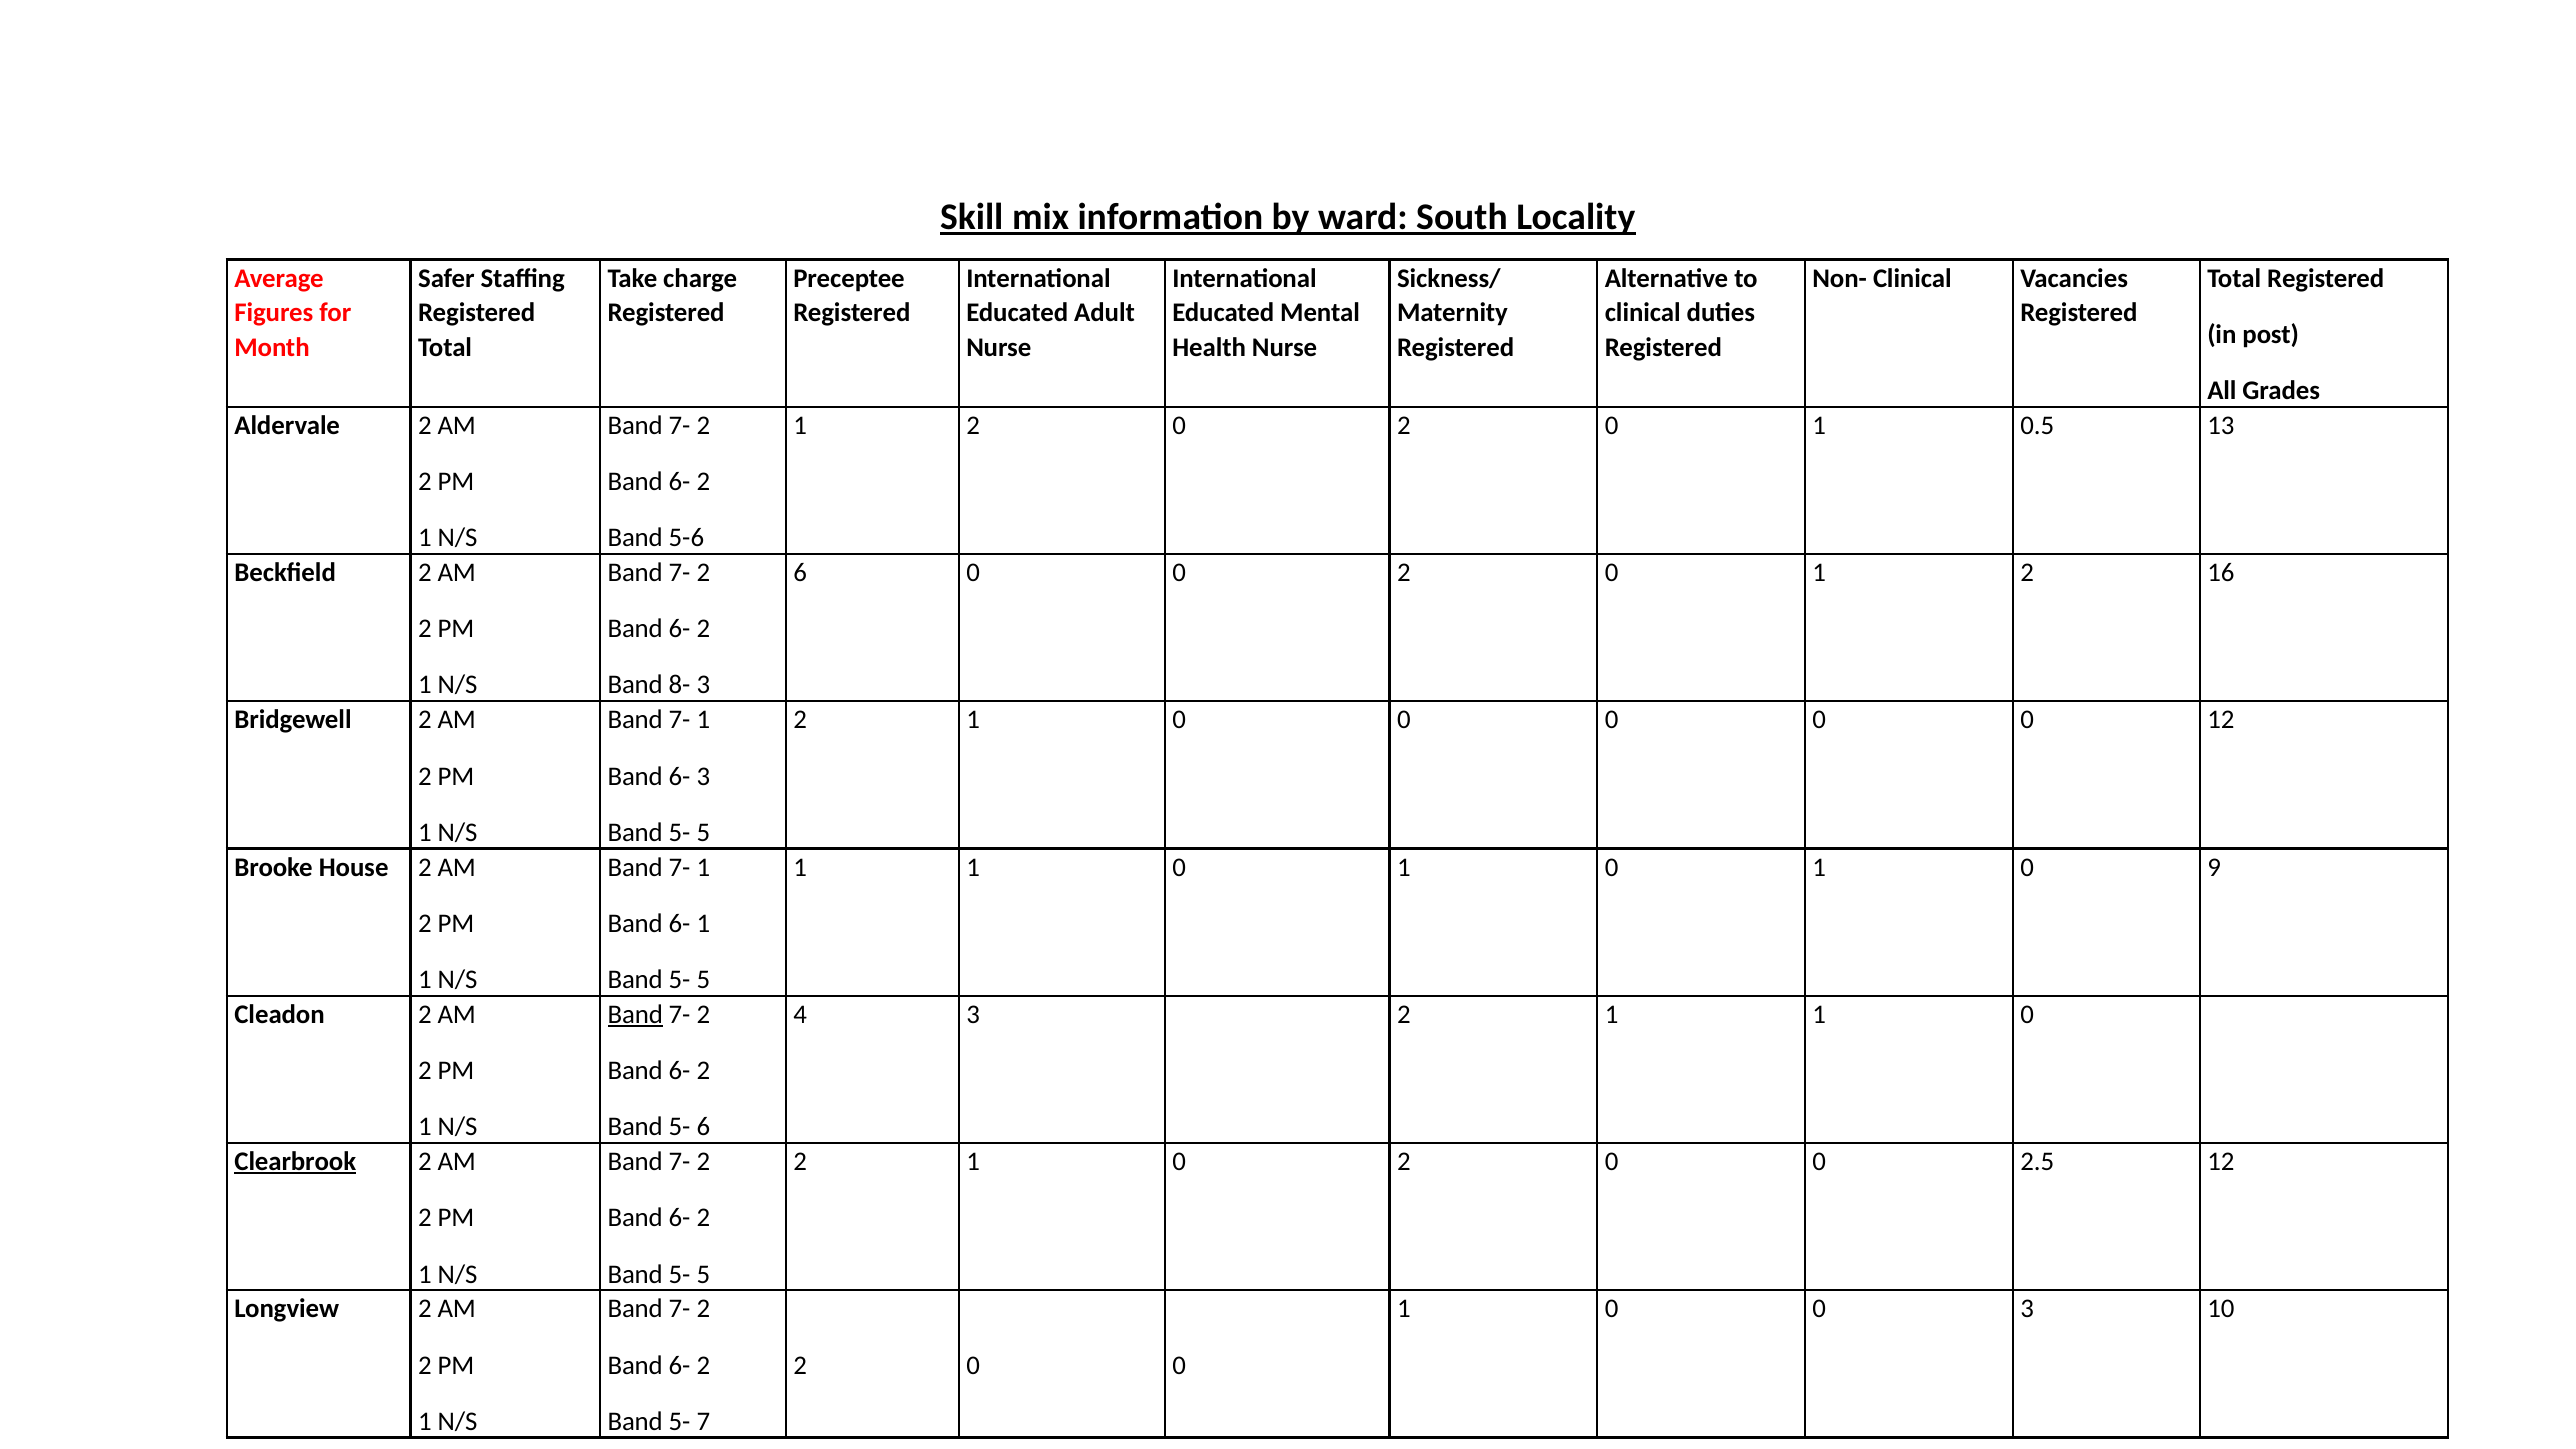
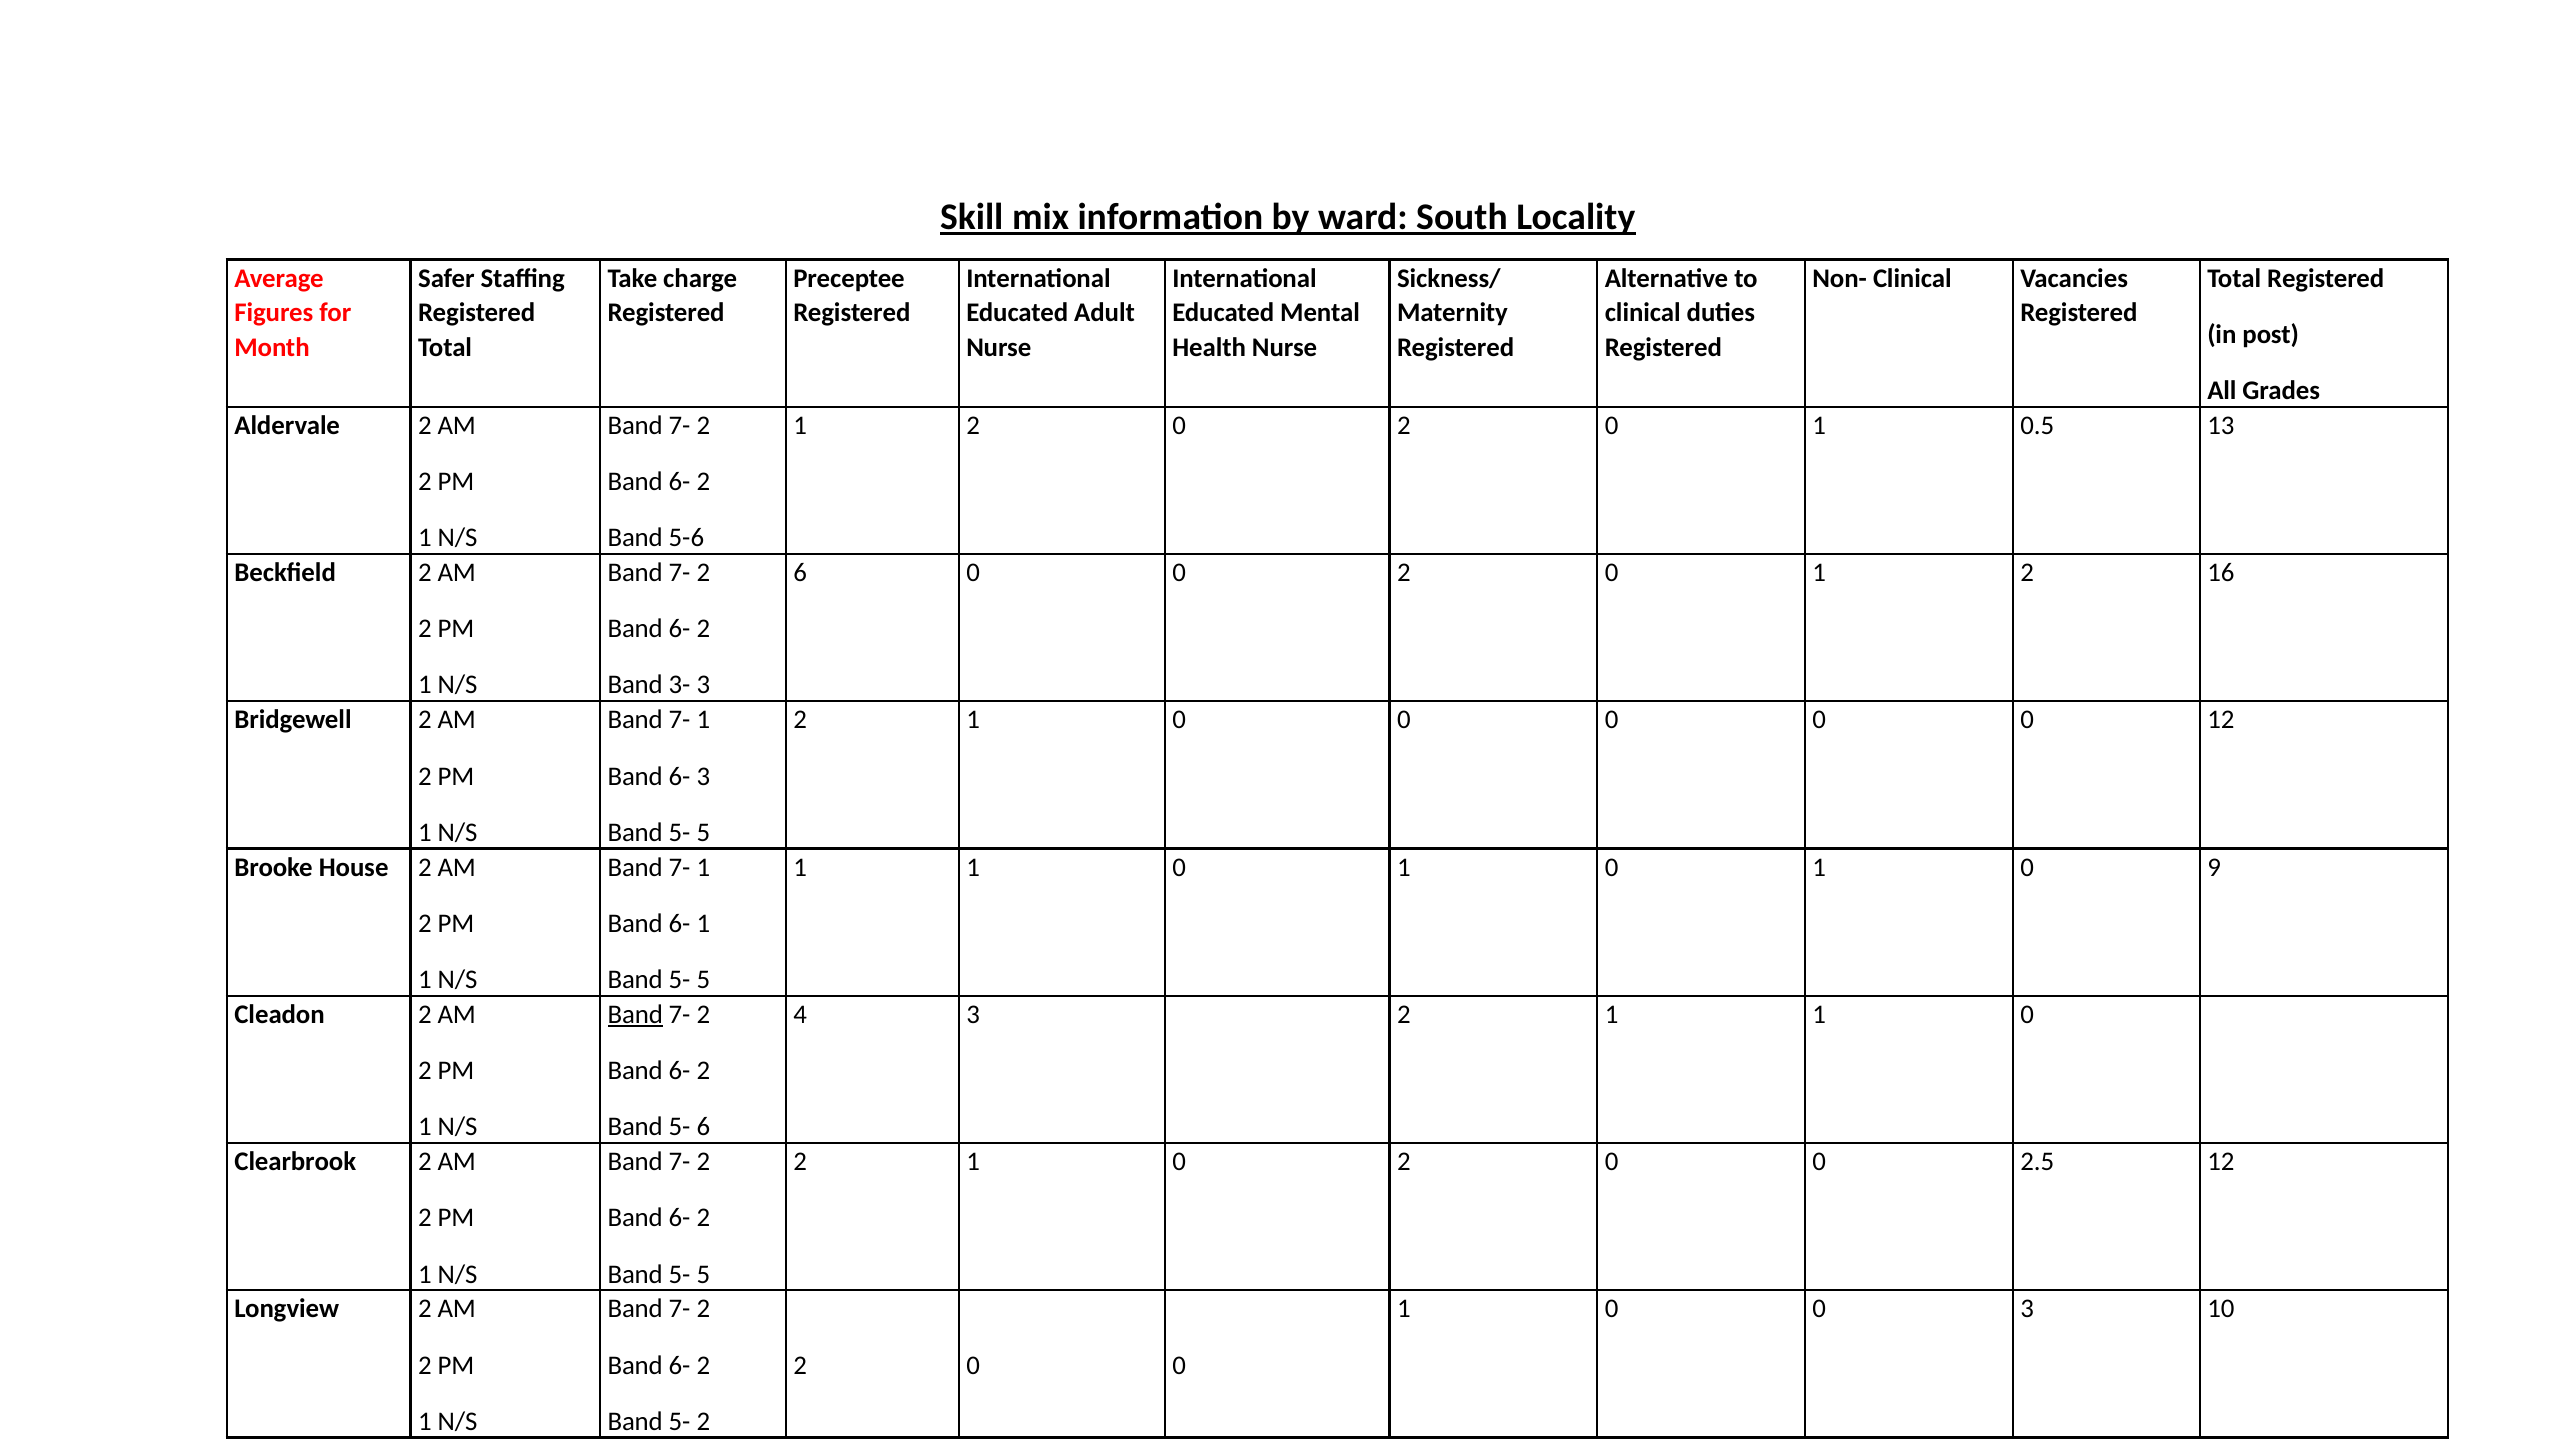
8-: 8- -> 3-
Clearbrook underline: present -> none
5- 7: 7 -> 2
